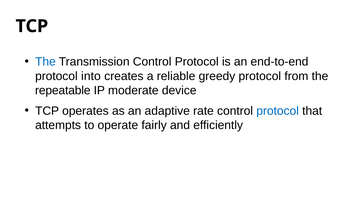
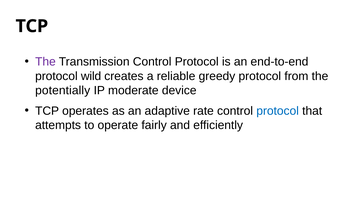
The at (45, 62) colour: blue -> purple
into: into -> wild
repeatable: repeatable -> potentially
